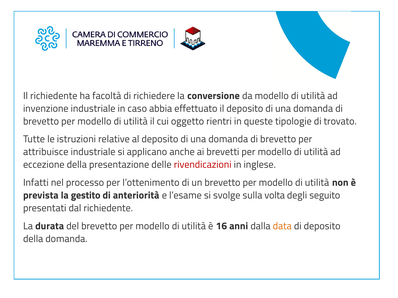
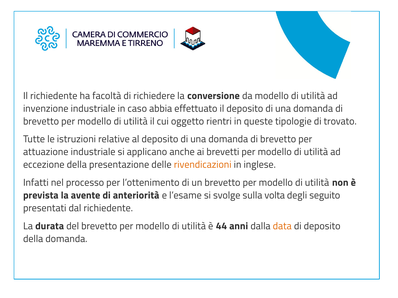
attribuisce: attribuisce -> attuazione
rivendicazioni colour: red -> orange
gestito: gestito -> avente
16: 16 -> 44
